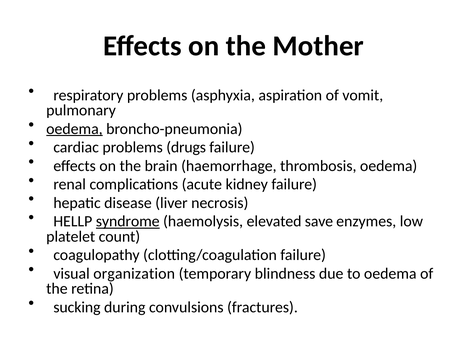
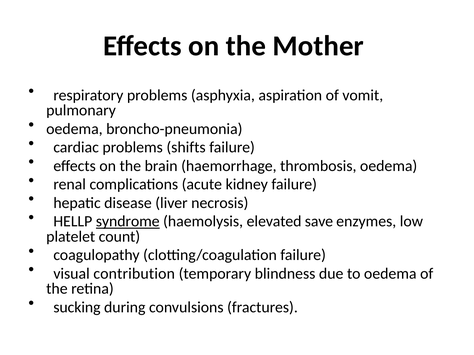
oedema at (74, 129) underline: present -> none
drugs: drugs -> shifts
organization: organization -> contribution
